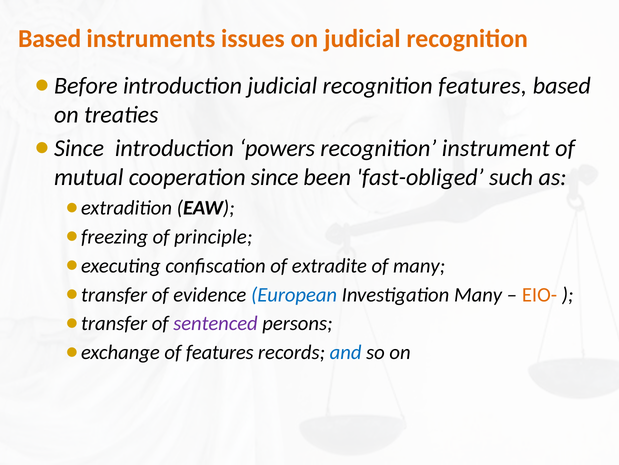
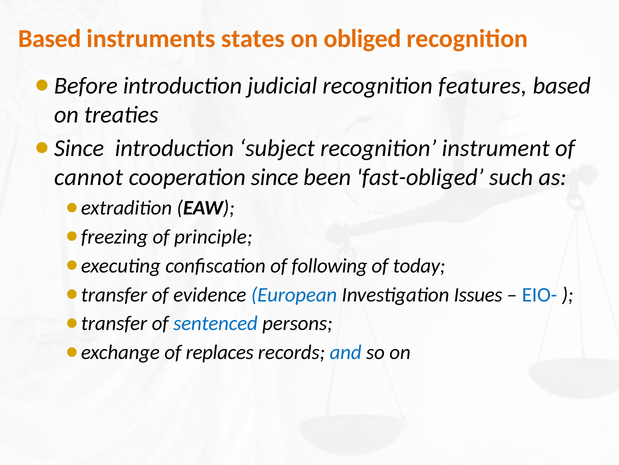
issues: issues -> states
on judicial: judicial -> obliged
powers: powers -> subject
mutual: mutual -> cannot
extradite: extradite -> following
of many: many -> today
Investigation Many: Many -> Issues
EIO- colour: orange -> blue
sentenced colour: purple -> blue
of features: features -> replaces
